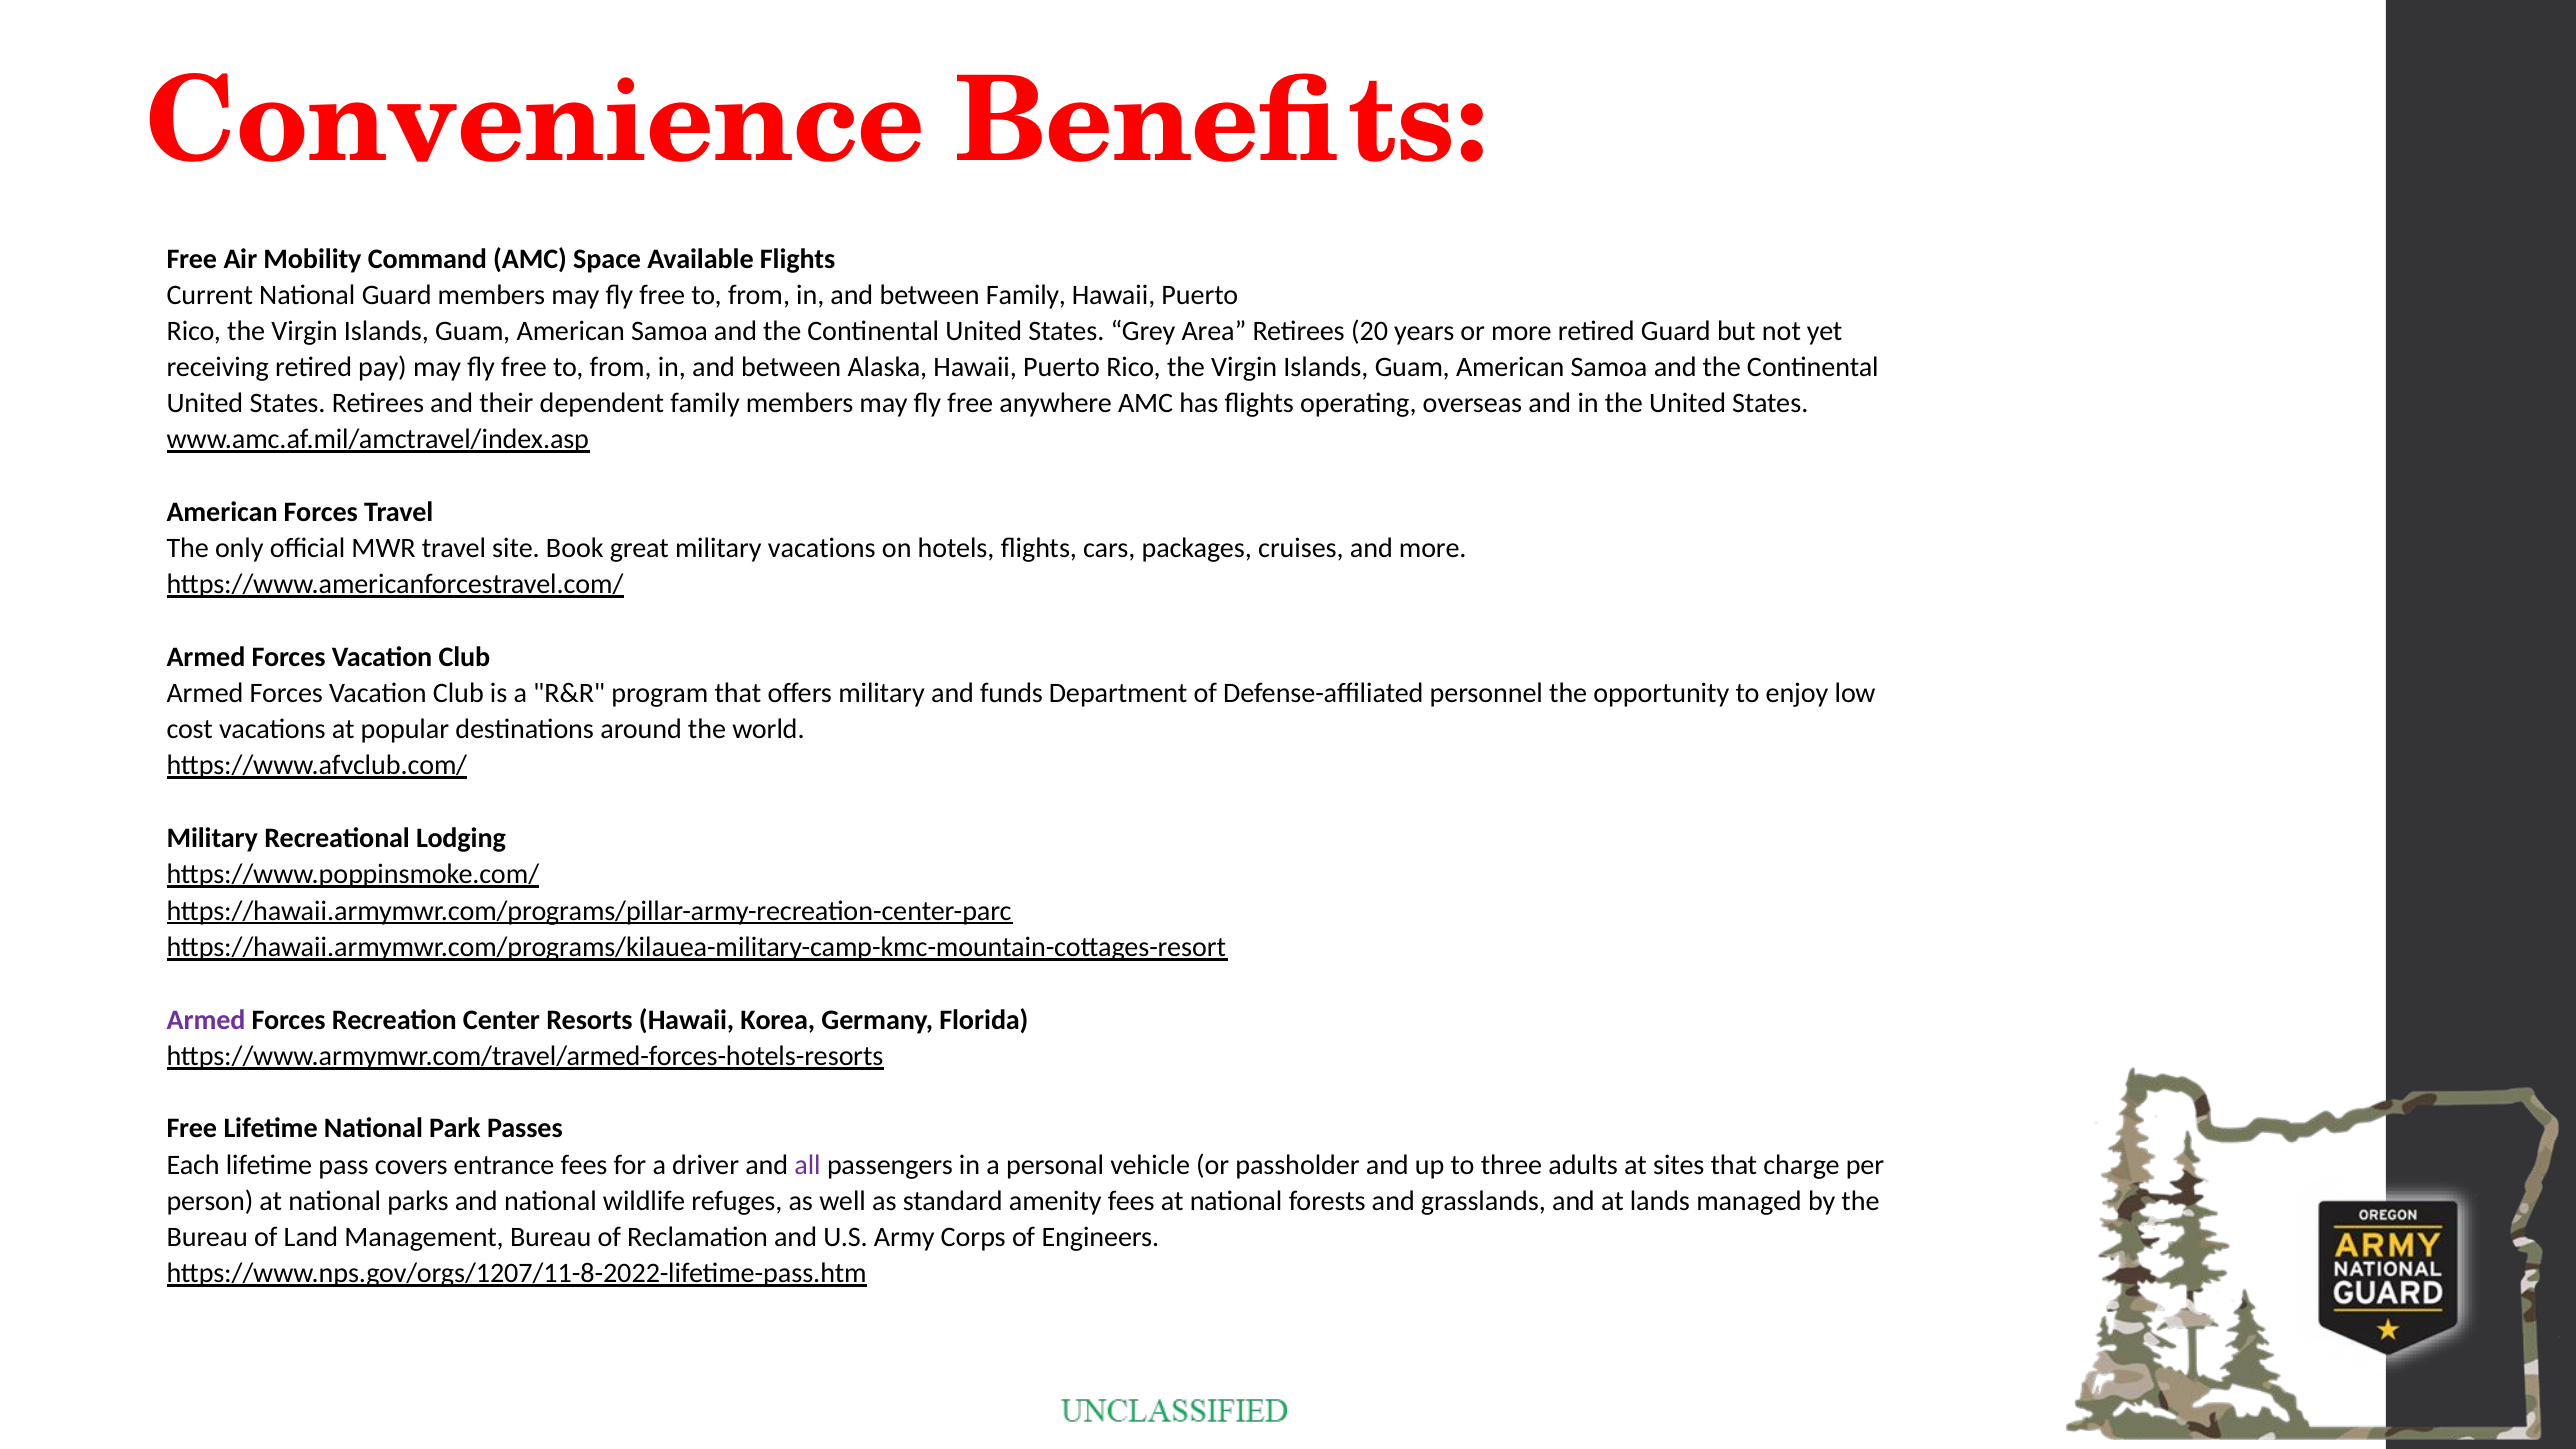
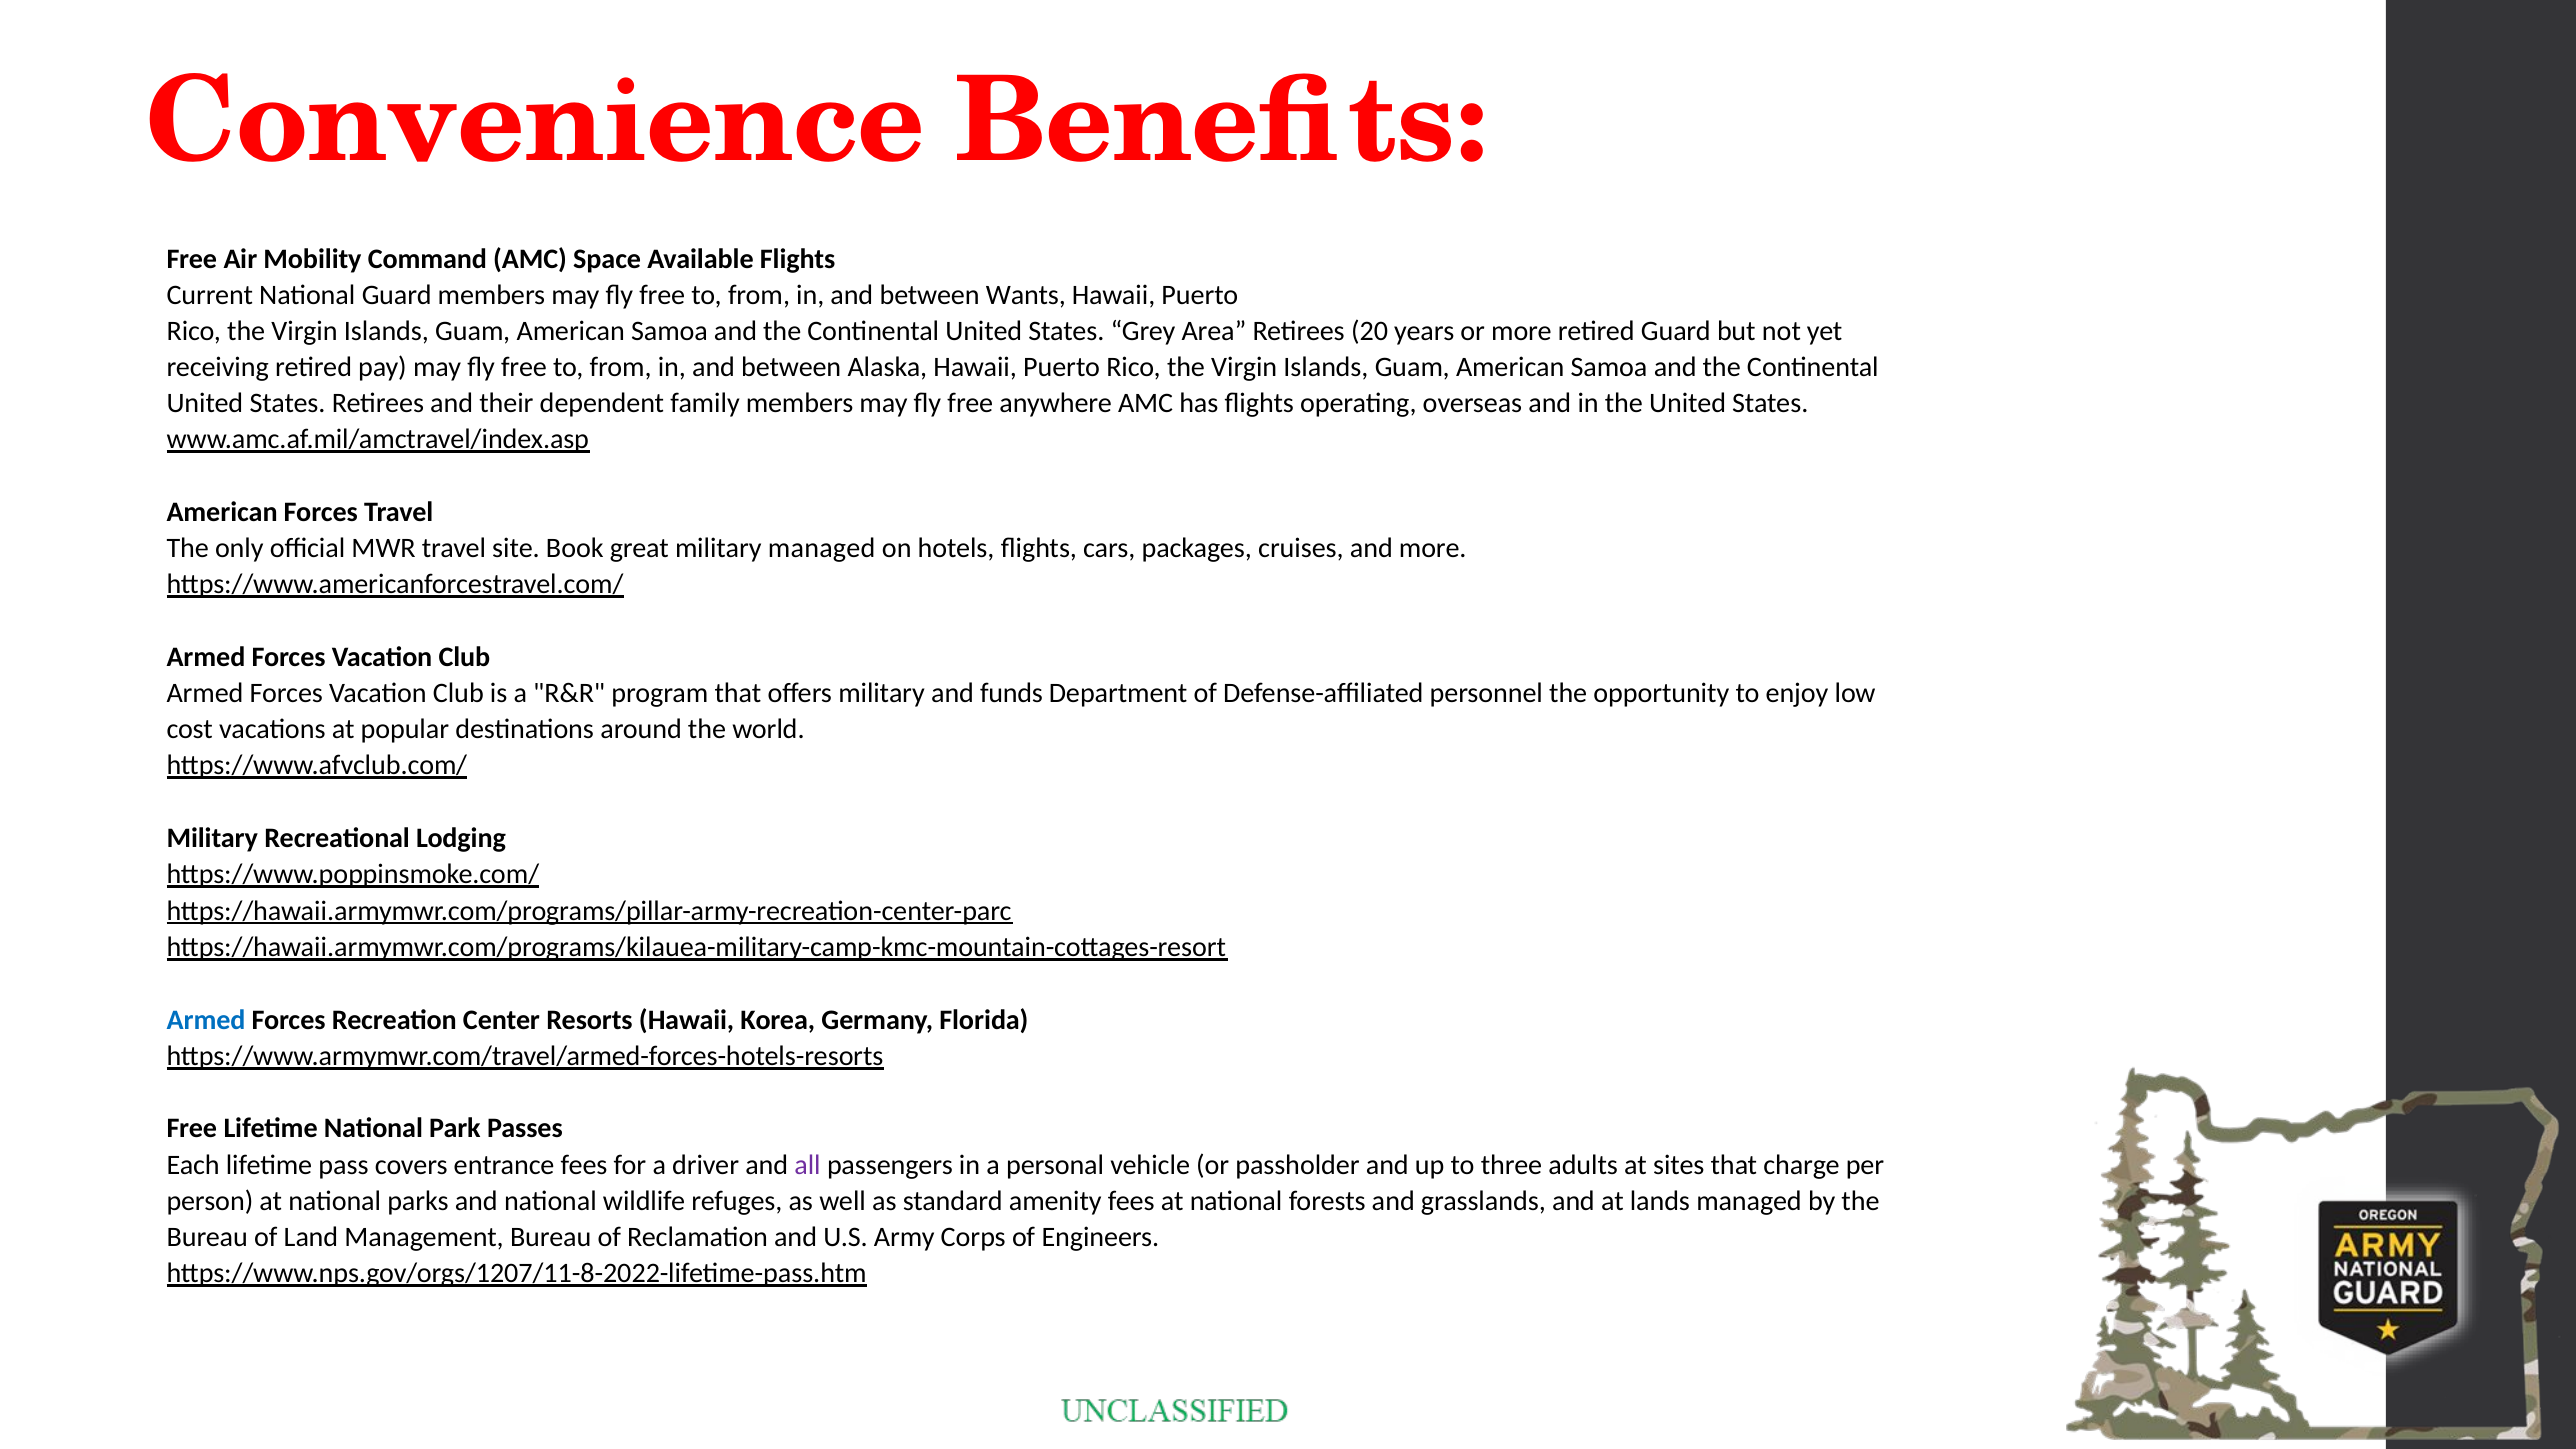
between Family: Family -> Wants
military vacations: vacations -> managed
Armed at (206, 1020) colour: purple -> blue
